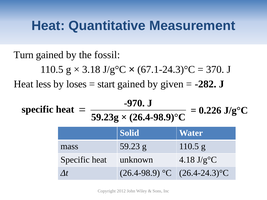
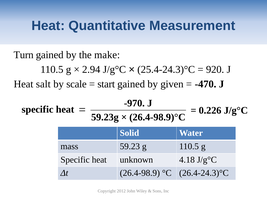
fossil: fossil -> make
3.18: 3.18 -> 2.94
67.1-24.3)°C: 67.1-24.3)°C -> 25.4-24.3)°C
370: 370 -> 920
less: less -> salt
loses: loses -> scale
-282: -282 -> -470
